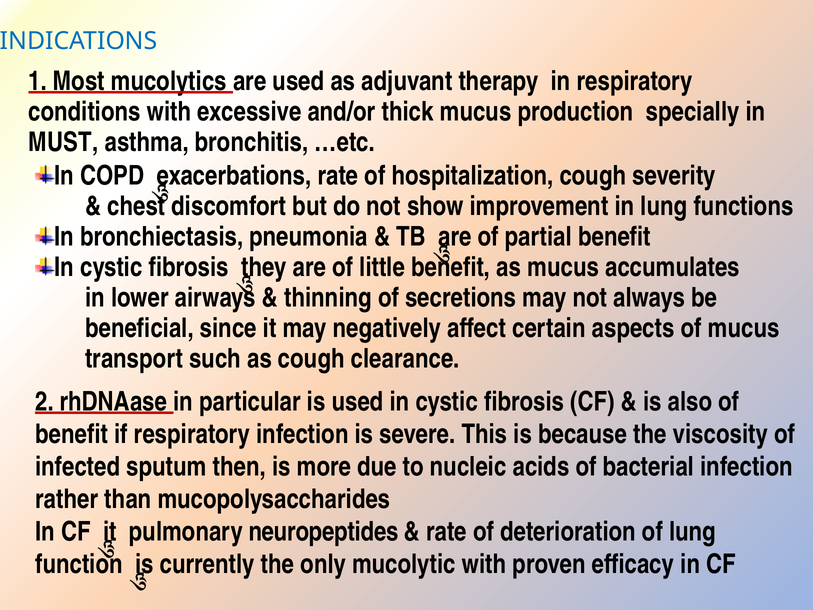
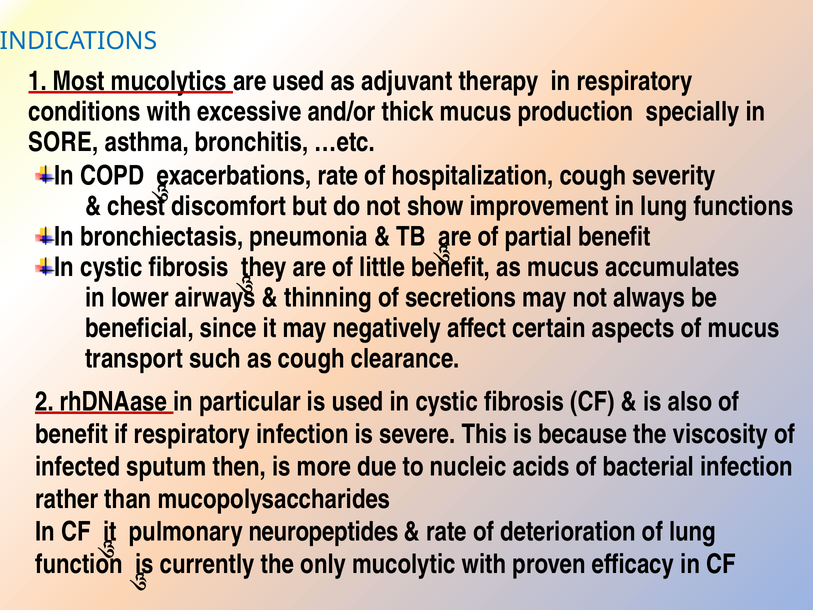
MUST: MUST -> SORE
